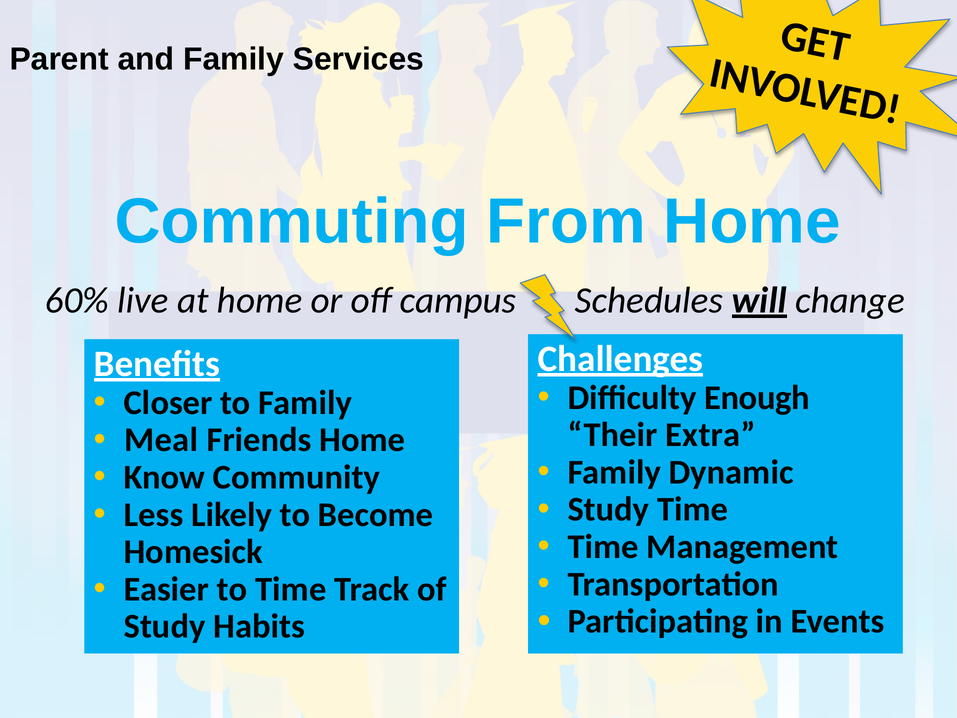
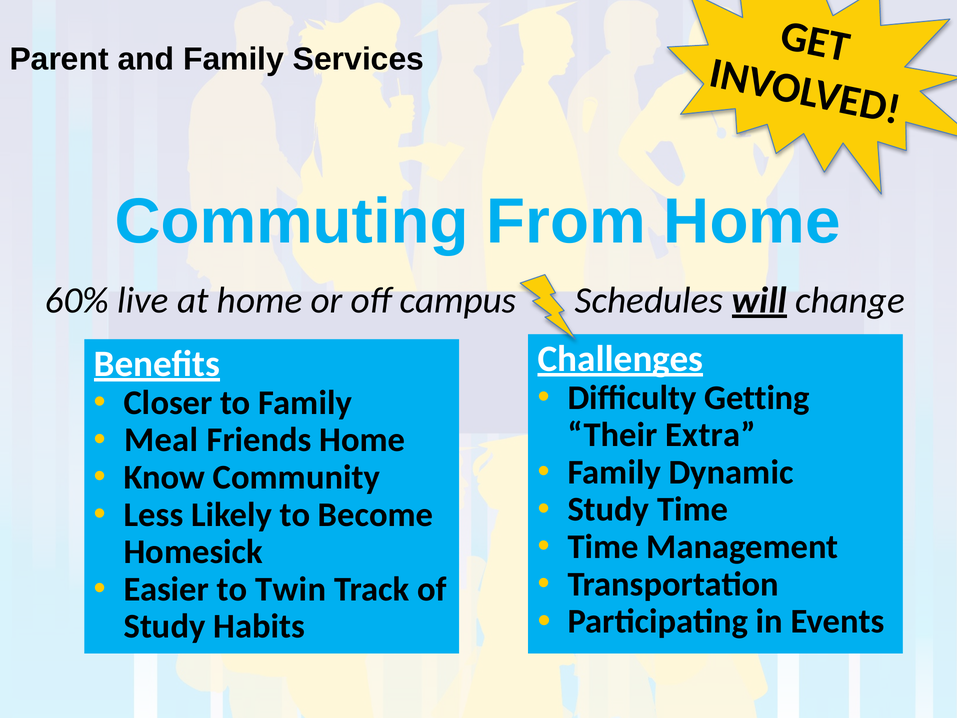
Enough: Enough -> Getting
to Time: Time -> Twin
